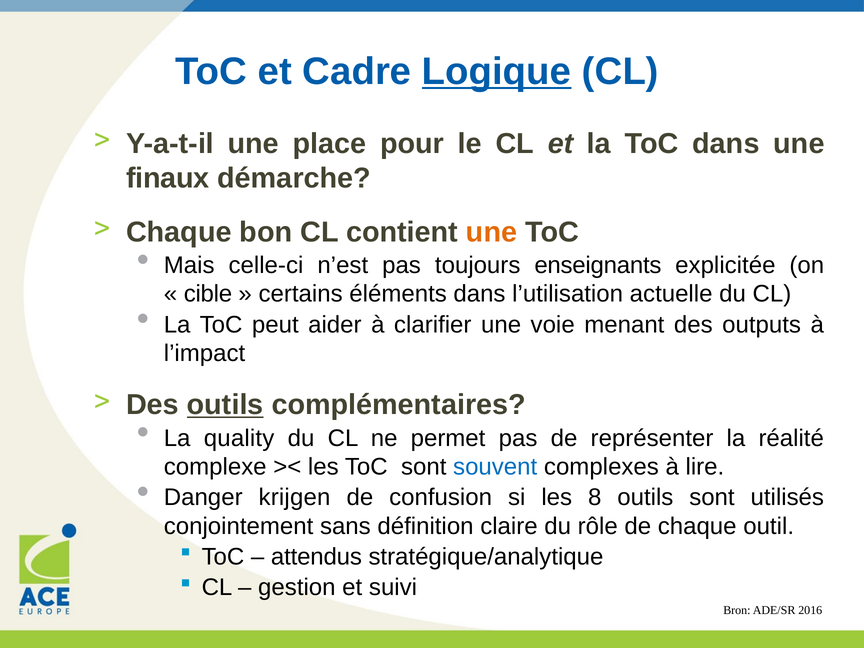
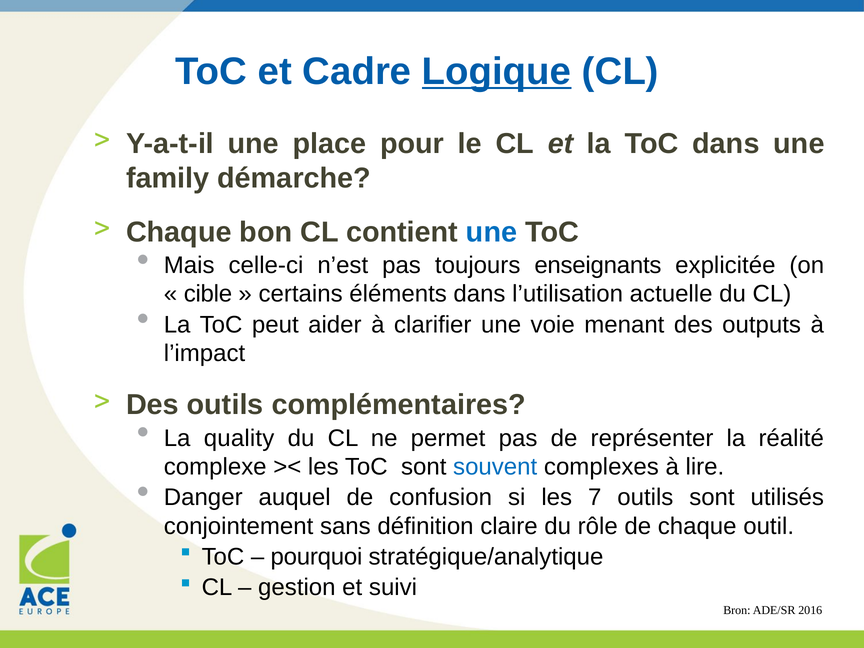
finaux: finaux -> family
une at (492, 232) colour: orange -> blue
outils at (225, 405) underline: present -> none
krijgen: krijgen -> auquel
8: 8 -> 7
attendus: attendus -> pourquoi
